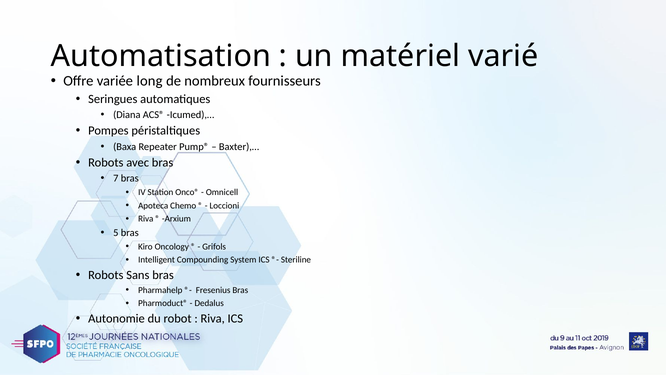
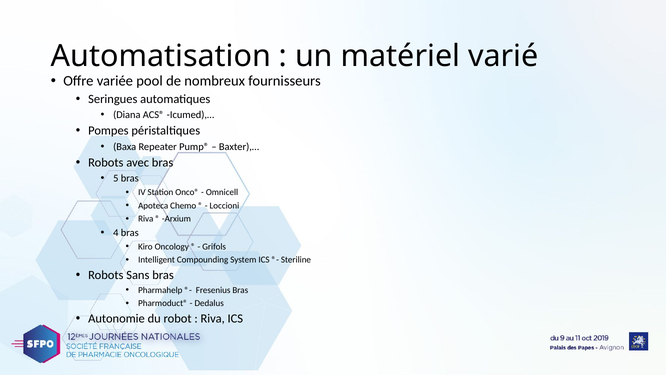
long: long -> pool
7: 7 -> 5
5: 5 -> 4
